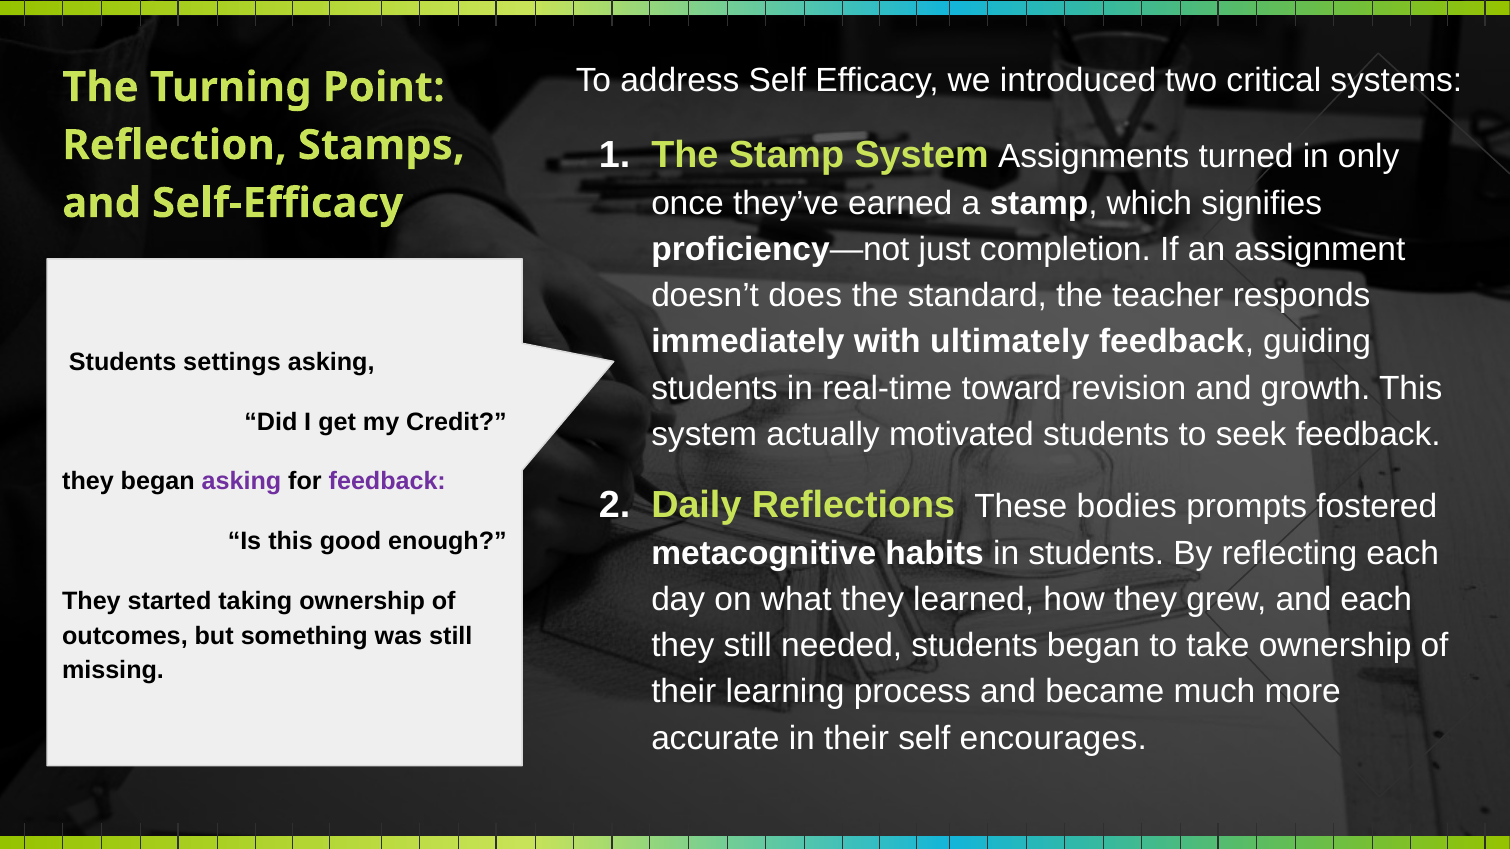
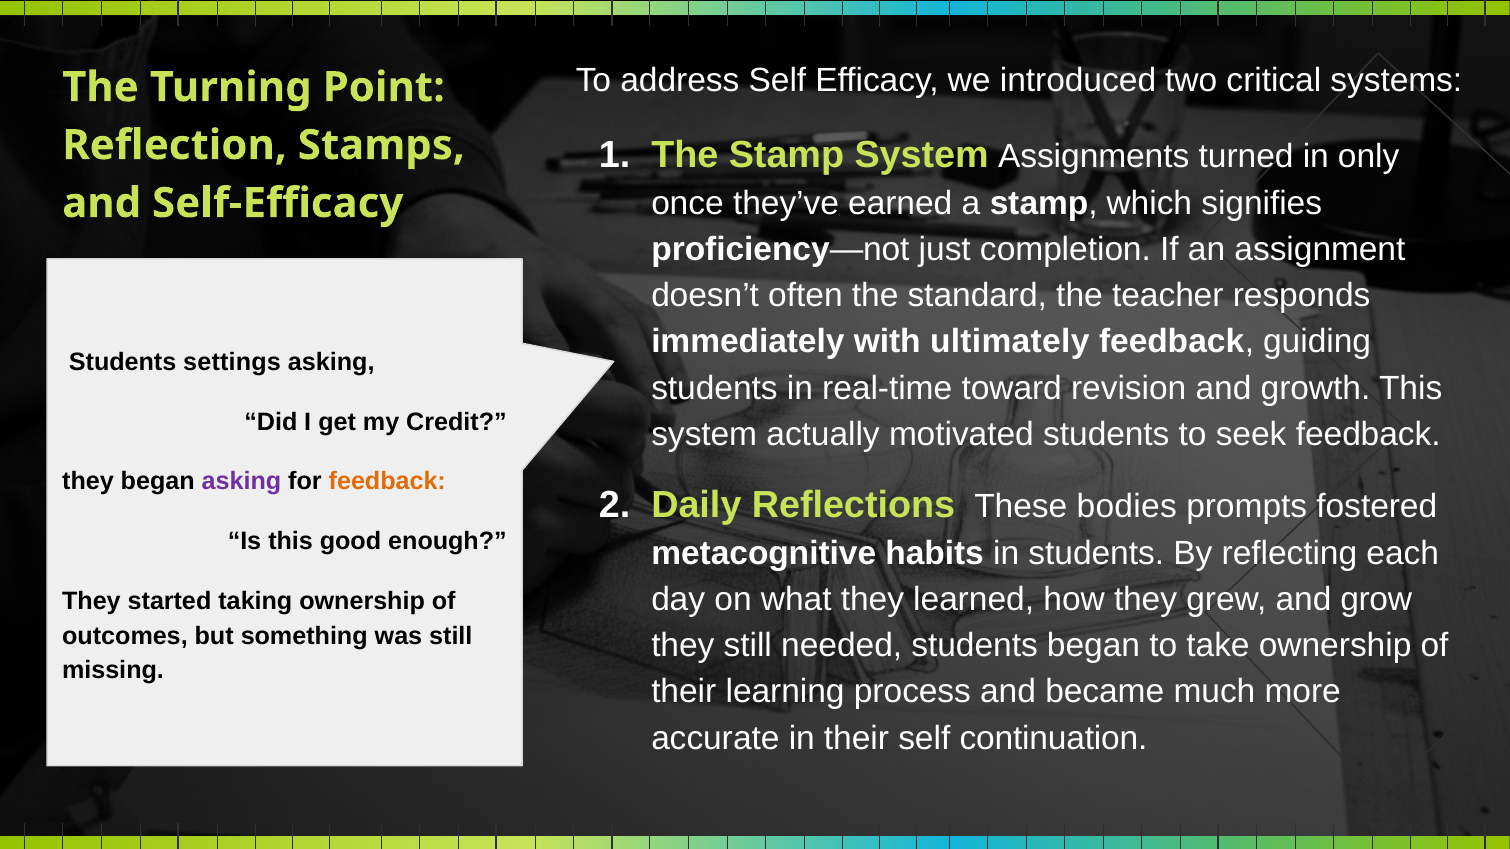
does: does -> often
feedback at (387, 482) colour: purple -> orange
and each: each -> grow
encourages: encourages -> continuation
